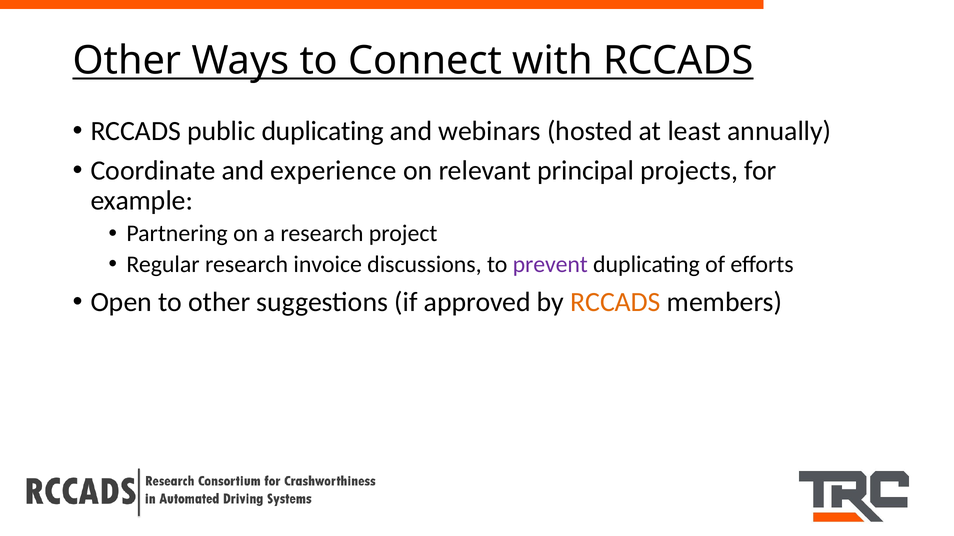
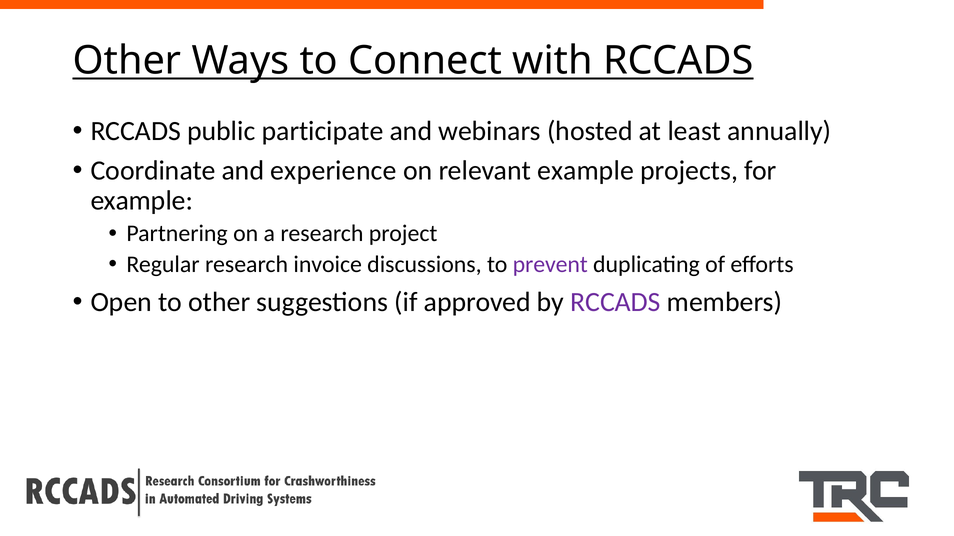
public duplicating: duplicating -> participate
relevant principal: principal -> example
RCCADS at (615, 302) colour: orange -> purple
